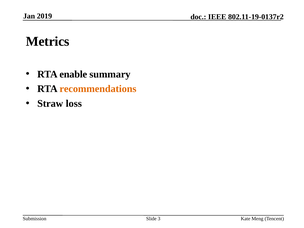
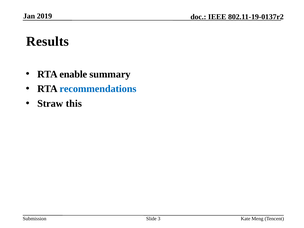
Metrics: Metrics -> Results
recommendations colour: orange -> blue
loss: loss -> this
